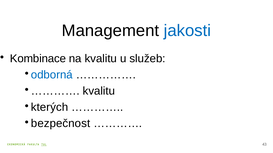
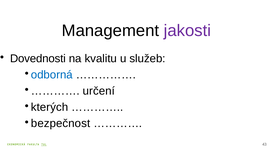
jakosti colour: blue -> purple
Kombinace: Kombinace -> Dovednosti
kvalitu at (99, 91): kvalitu -> určení
